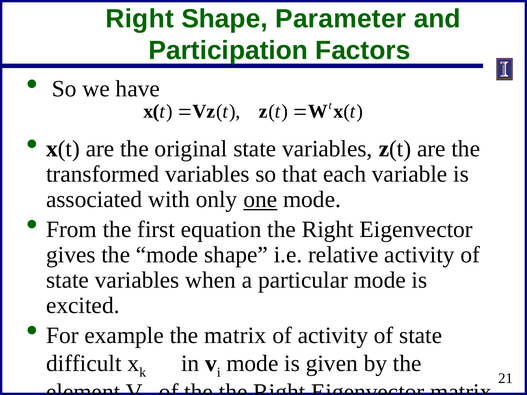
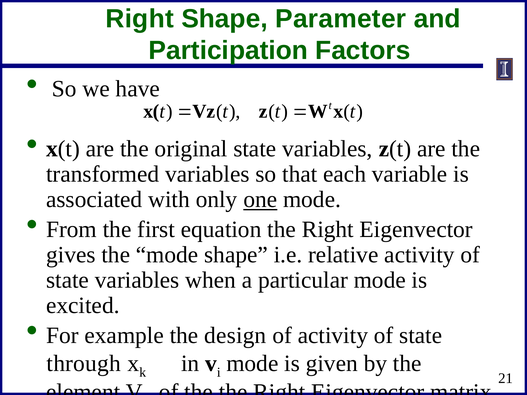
the matrix: matrix -> design
difficult: difficult -> through
